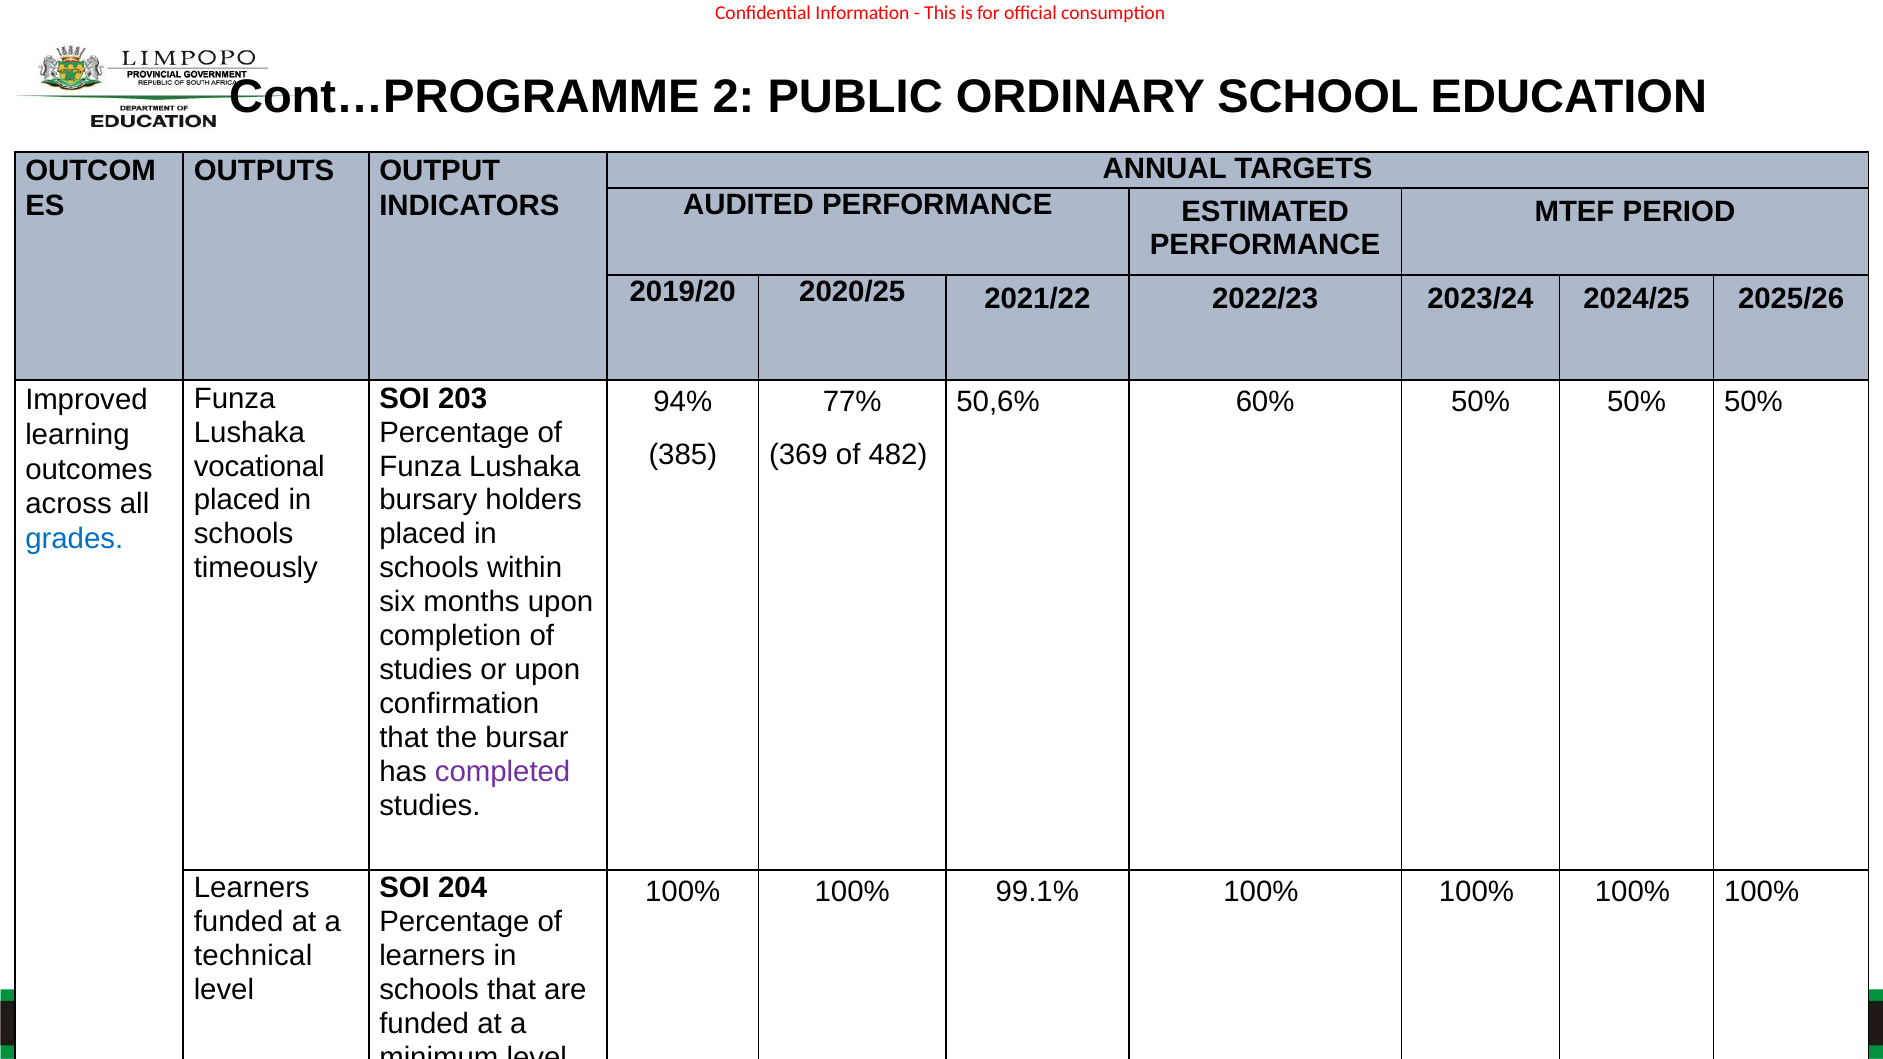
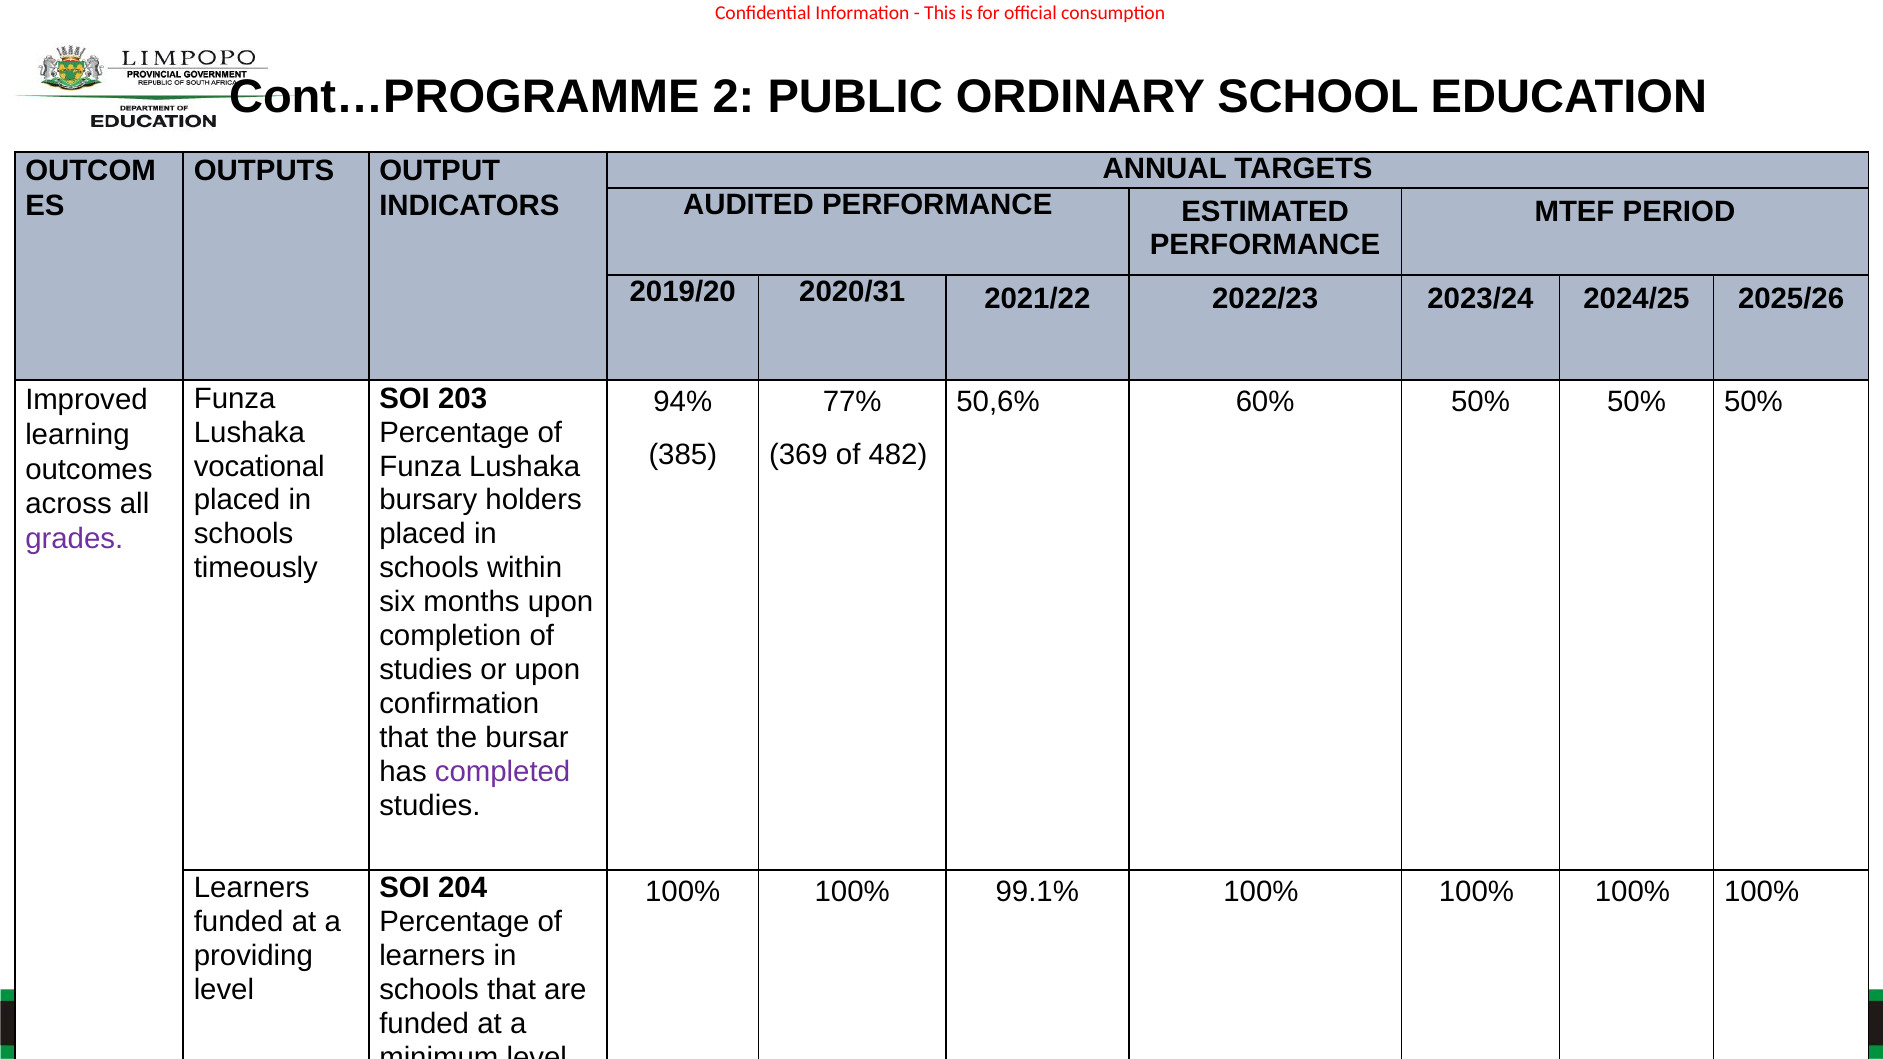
2020/25: 2020/25 -> 2020/31
grades colour: blue -> purple
technical: technical -> providing
